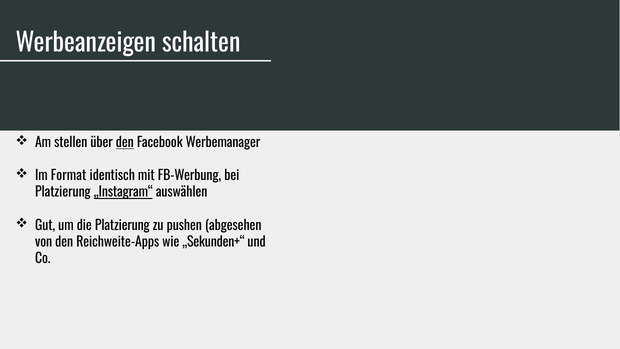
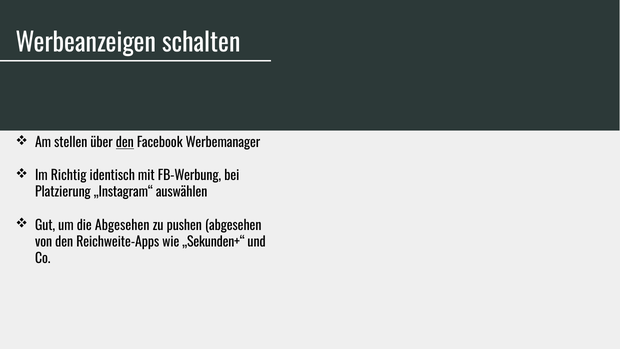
Format: Format -> Richtig
„Instagram“ underline: present -> none
die Platzierung: Platzierung -> Abgesehen
